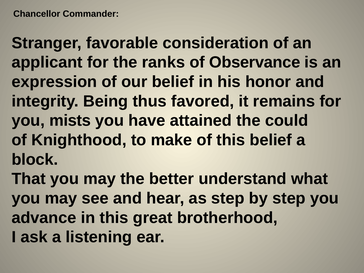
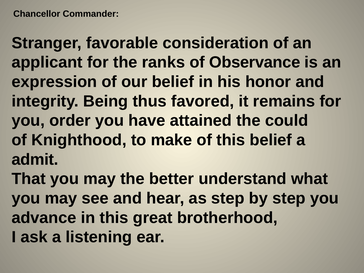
mists: mists -> order
block: block -> admit
